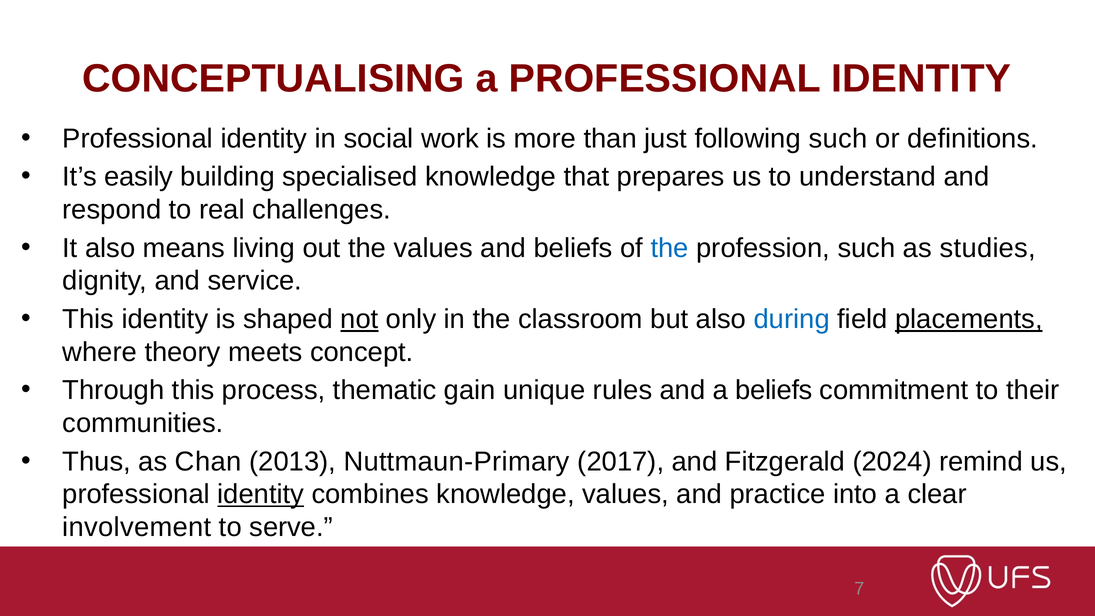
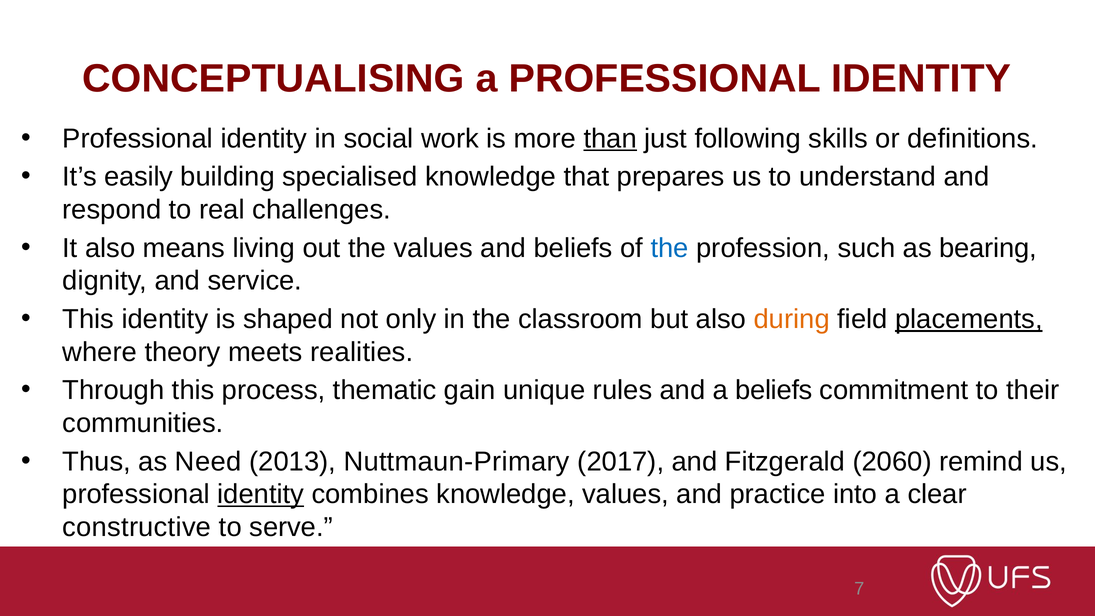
than underline: none -> present
following such: such -> skills
studies: studies -> bearing
not underline: present -> none
during colour: blue -> orange
concept: concept -> realities
Chan: Chan -> Need
2024: 2024 -> 2060
involvement: involvement -> constructive
